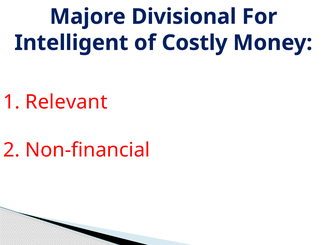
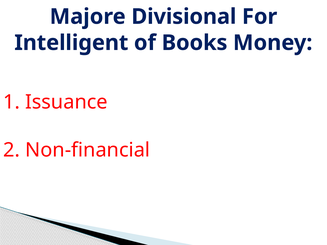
Costly: Costly -> Books
Relevant: Relevant -> Issuance
